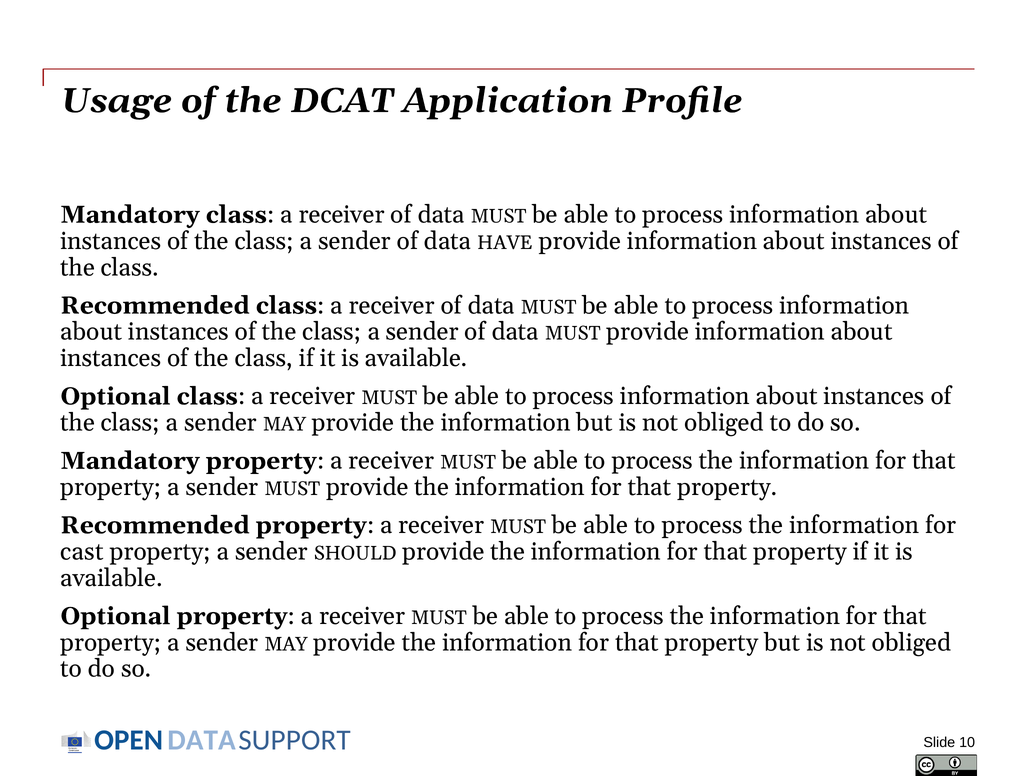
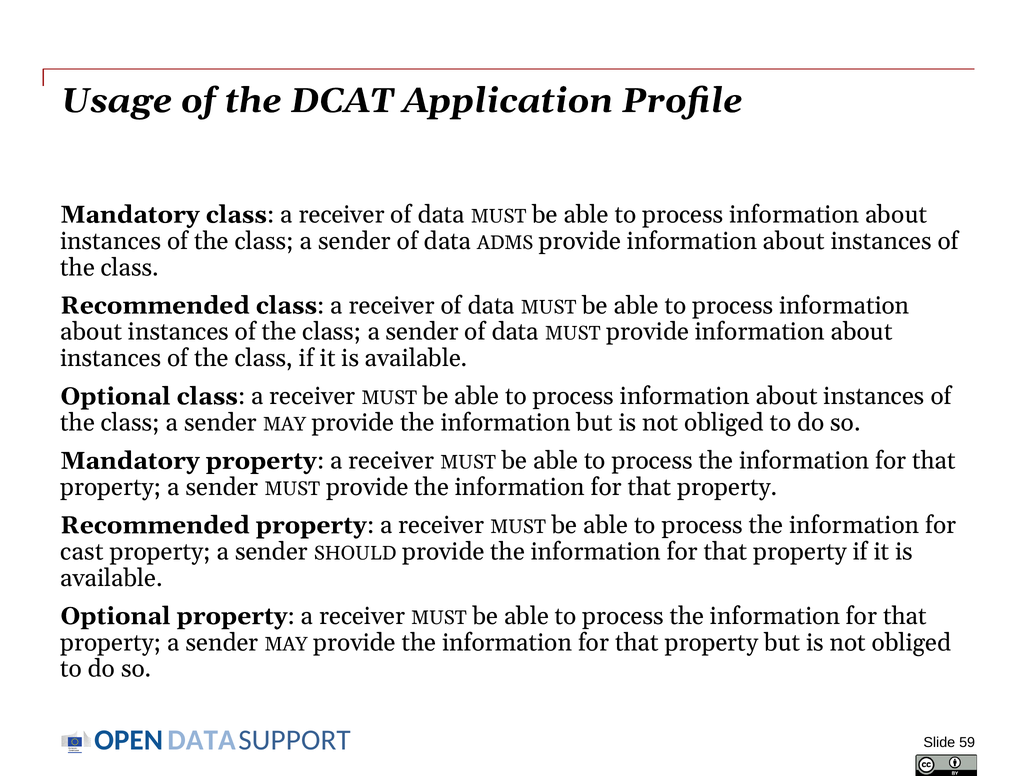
HAVE: HAVE -> ADMS
10: 10 -> 59
